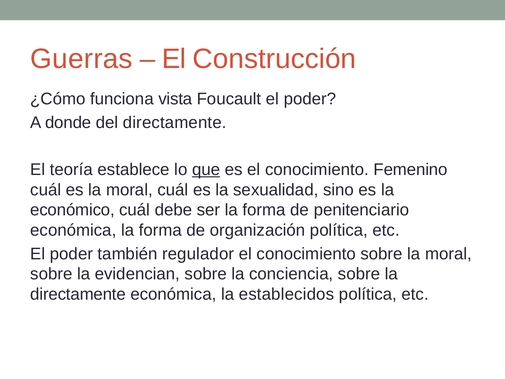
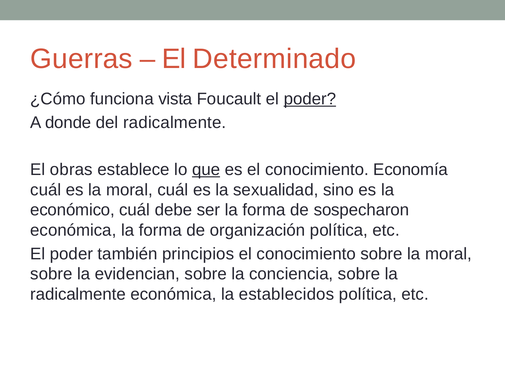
Construcción: Construcción -> Determinado
poder at (310, 99) underline: none -> present
del directamente: directamente -> radicalmente
teoría: teoría -> obras
Femenino: Femenino -> Economía
penitenciario: penitenciario -> sospecharon
regulador: regulador -> principios
directamente at (78, 294): directamente -> radicalmente
